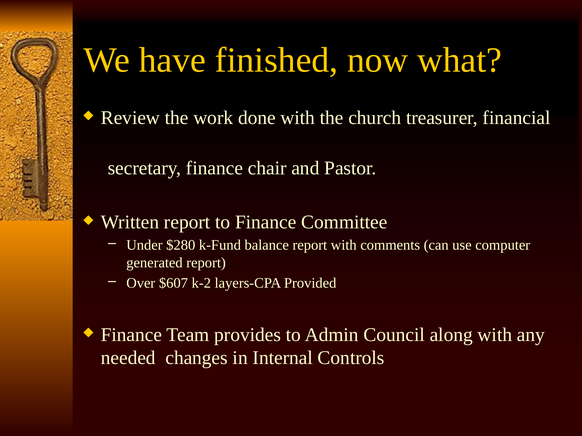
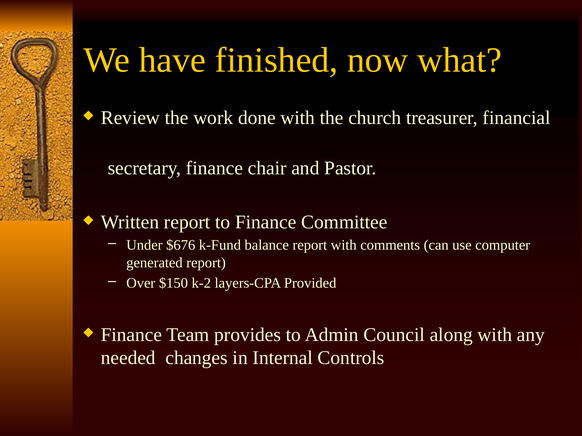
$280: $280 -> $676
$607: $607 -> $150
